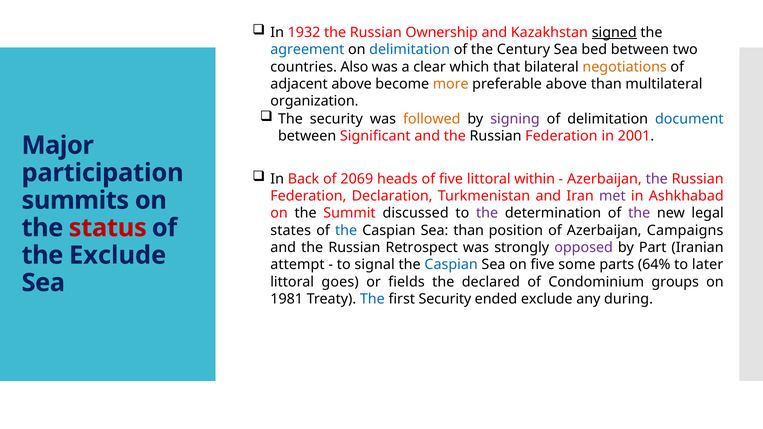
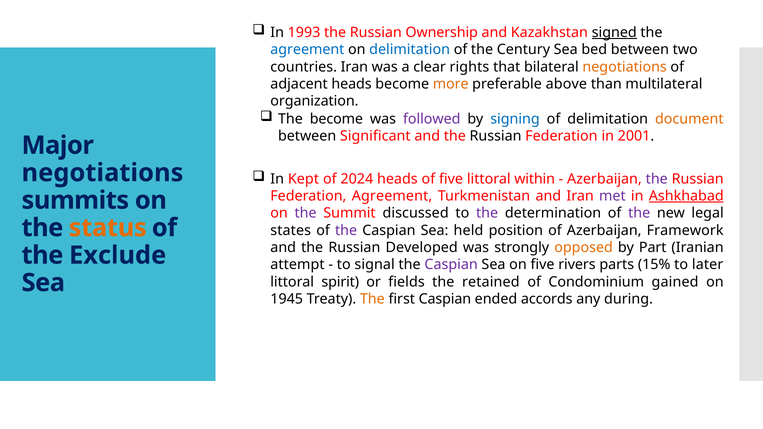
1932: 1932 -> 1993
countries Also: Also -> Iran
which: which -> rights
adjacent above: above -> heads
The security: security -> become
followed colour: orange -> purple
signing colour: purple -> blue
document colour: blue -> orange
participation at (103, 173): participation -> negotiations
Back: Back -> Kept
2069: 2069 -> 2024
Federation Declaration: Declaration -> Agreement
Ashkhabad underline: none -> present
the at (306, 213) colour: black -> purple
status colour: red -> orange
the at (346, 230) colour: blue -> purple
Sea than: than -> held
Campaigns: Campaigns -> Framework
Retrospect: Retrospect -> Developed
opposed colour: purple -> orange
Caspian at (451, 265) colour: blue -> purple
some: some -> rivers
64%: 64% -> 15%
goes: goes -> spirit
declared: declared -> retained
groups: groups -> gained
1981: 1981 -> 1945
The at (372, 299) colour: blue -> orange
first Security: Security -> Caspian
ended exclude: exclude -> accords
